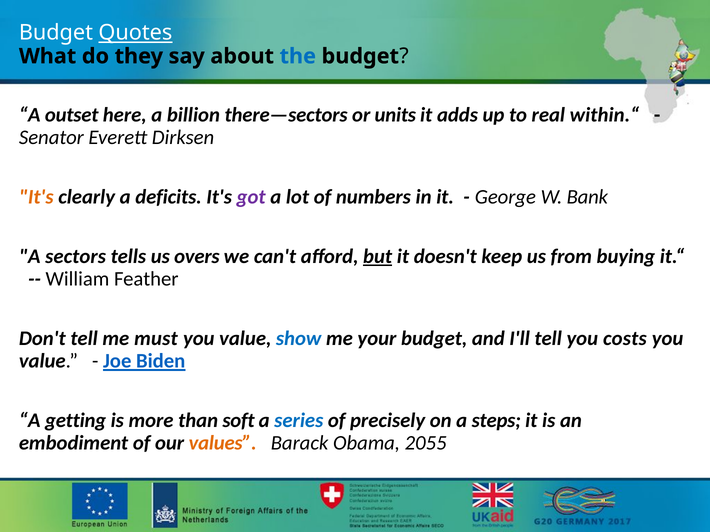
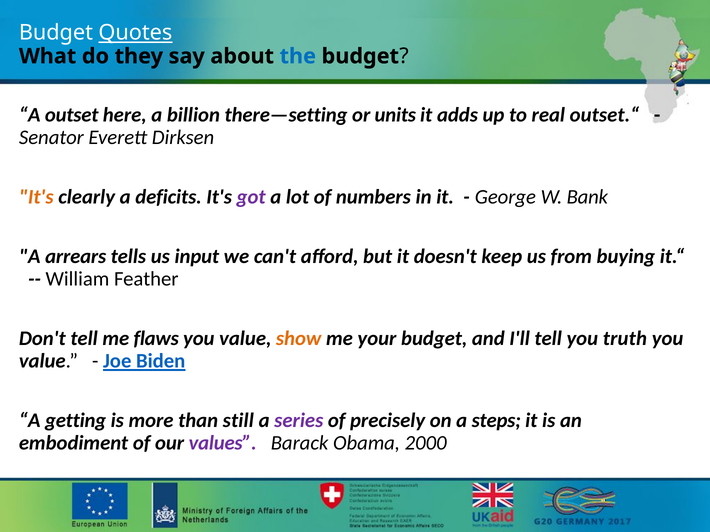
there—sectors: there—sectors -> there—setting
within.“: within.“ -> outset.“
sectors: sectors -> arrears
overs: overs -> input
but underline: present -> none
must: must -> flaws
show colour: blue -> orange
costs: costs -> truth
soft: soft -> still
series colour: blue -> purple
values colour: orange -> purple
2055: 2055 -> 2000
